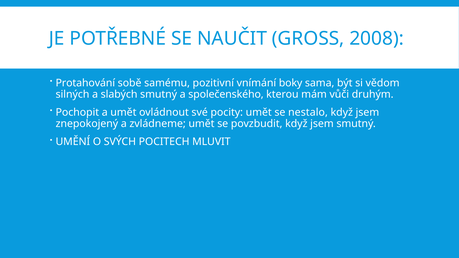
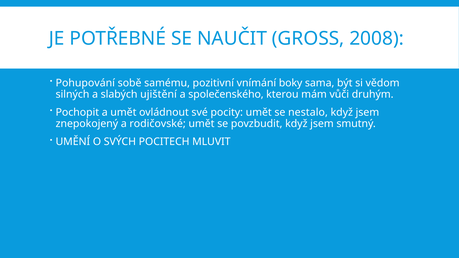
Protahování: Protahování -> Pohupování
slabých smutný: smutný -> ujištění
zvládneme: zvládneme -> rodičovské
